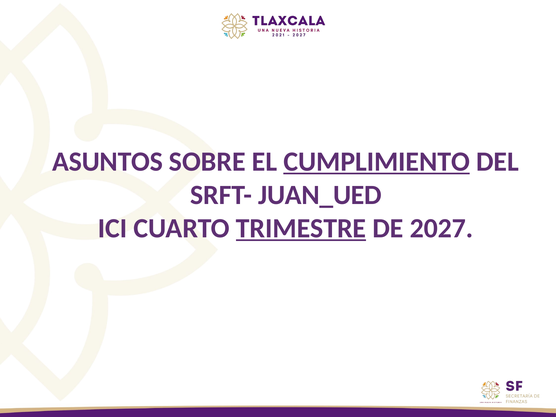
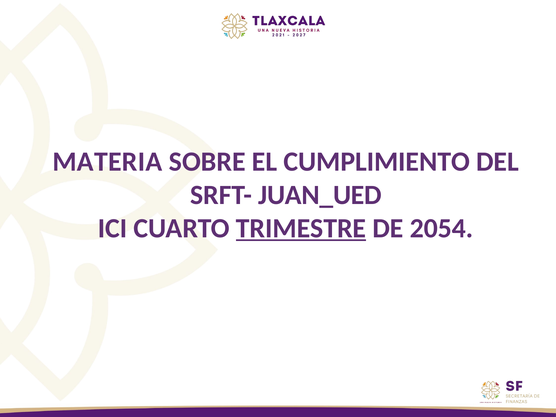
ASUNTOS: ASUNTOS -> MATERIA
CUMPLIMIENTO underline: present -> none
2027: 2027 -> 2054
